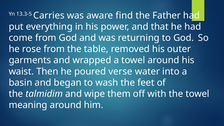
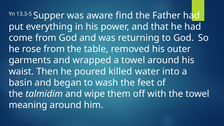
Carries: Carries -> Supper
verse: verse -> killed
